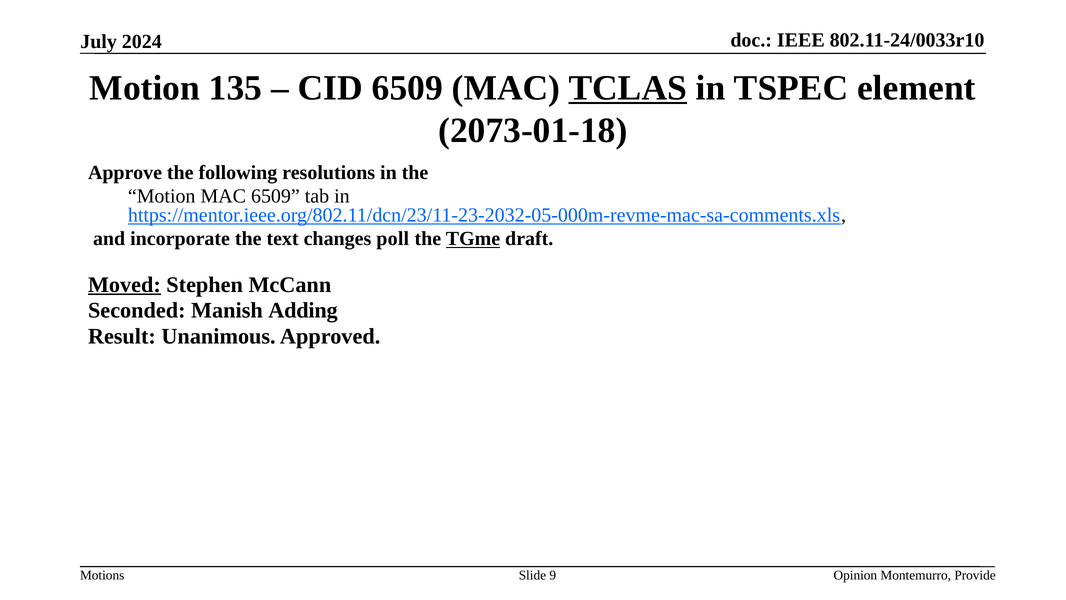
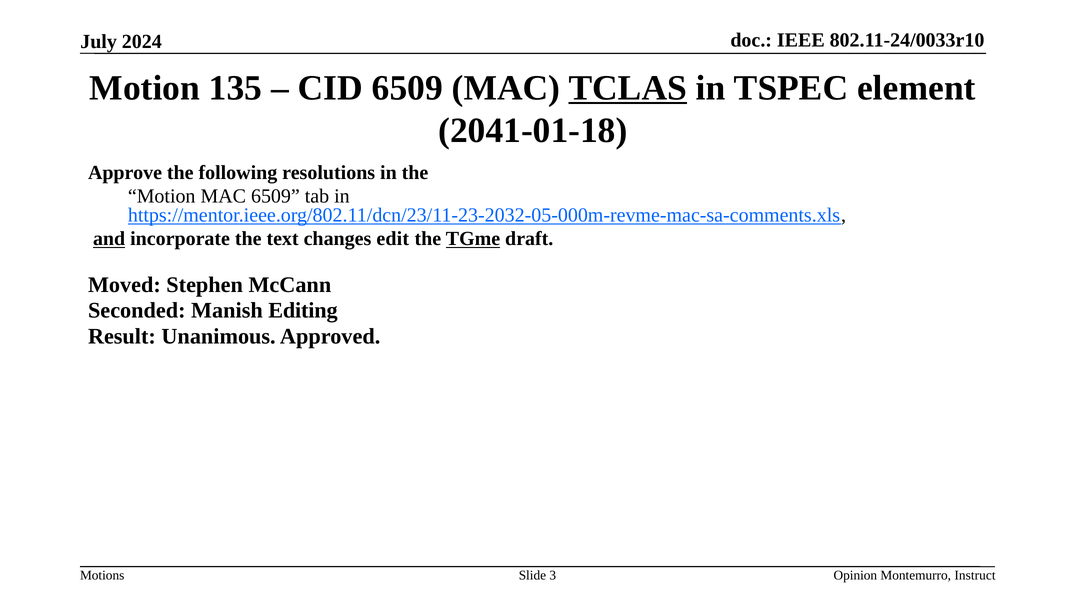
2073-01-18: 2073-01-18 -> 2041-01-18
and underline: none -> present
poll: poll -> edit
Moved underline: present -> none
Adding: Adding -> Editing
9: 9 -> 3
Provide: Provide -> Instruct
